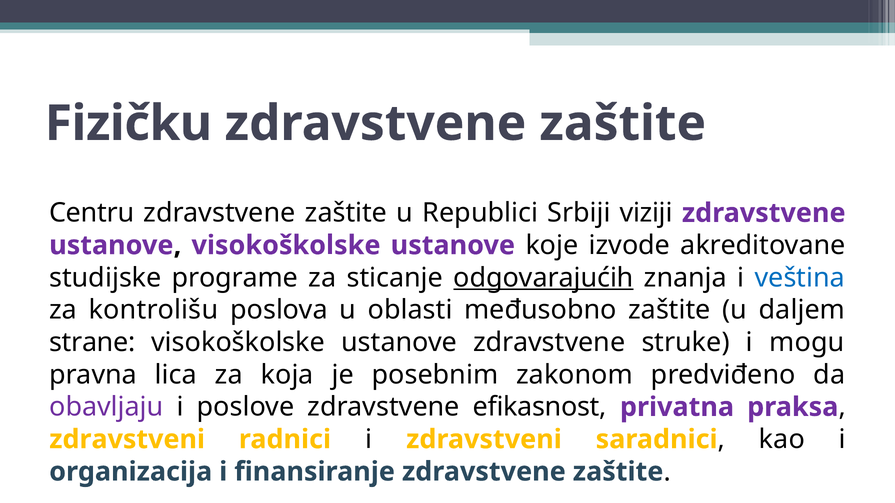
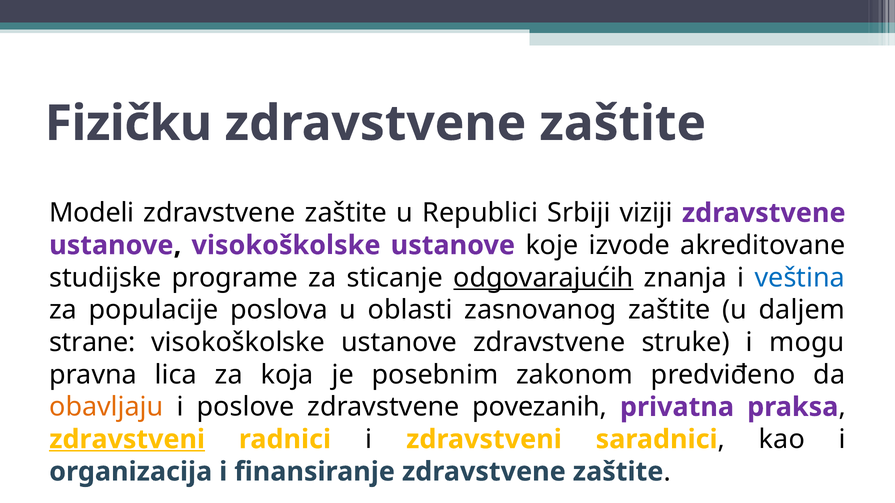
Centru: Centru -> Modeli
kontrolišu: kontrolišu -> populacije
međusobno: međusobno -> zasnovanog
obavljaju colour: purple -> orange
efikasnost: efikasnost -> povezanih
zdravstveni at (127, 440) underline: none -> present
